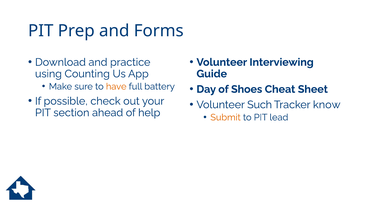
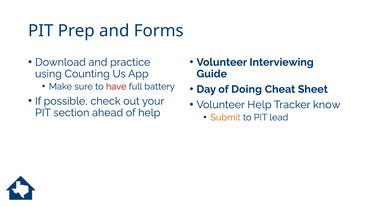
have colour: orange -> red
Shoes: Shoes -> Doing
Volunteer Such: Such -> Help
